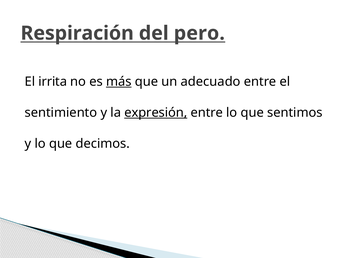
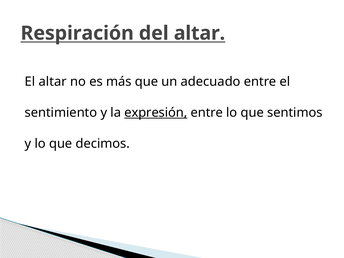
del pero: pero -> altar
El irrita: irrita -> altar
más underline: present -> none
